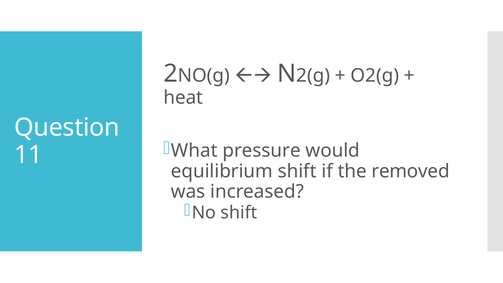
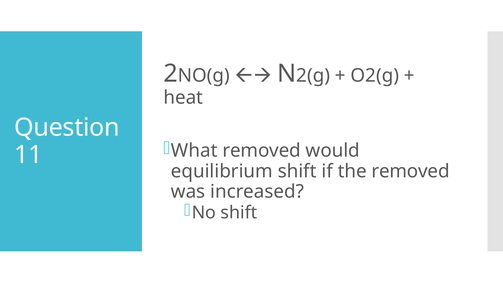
What pressure: pressure -> removed
